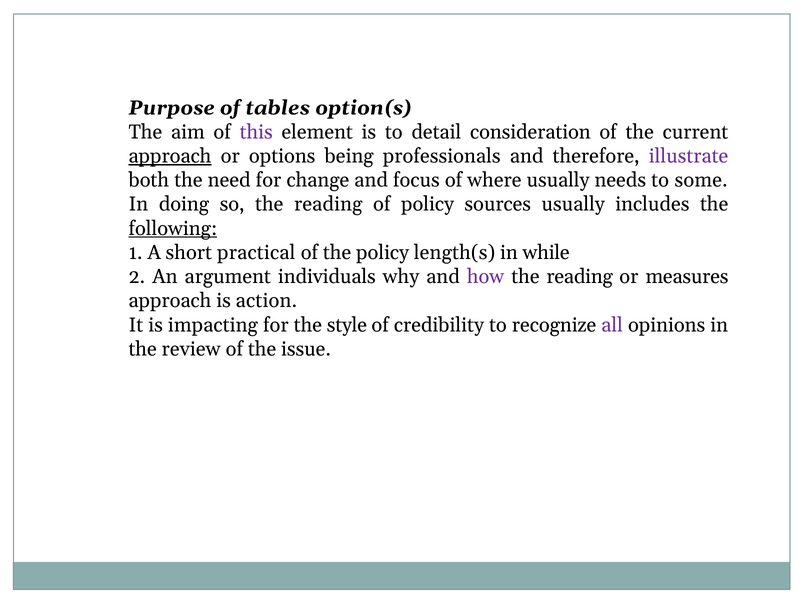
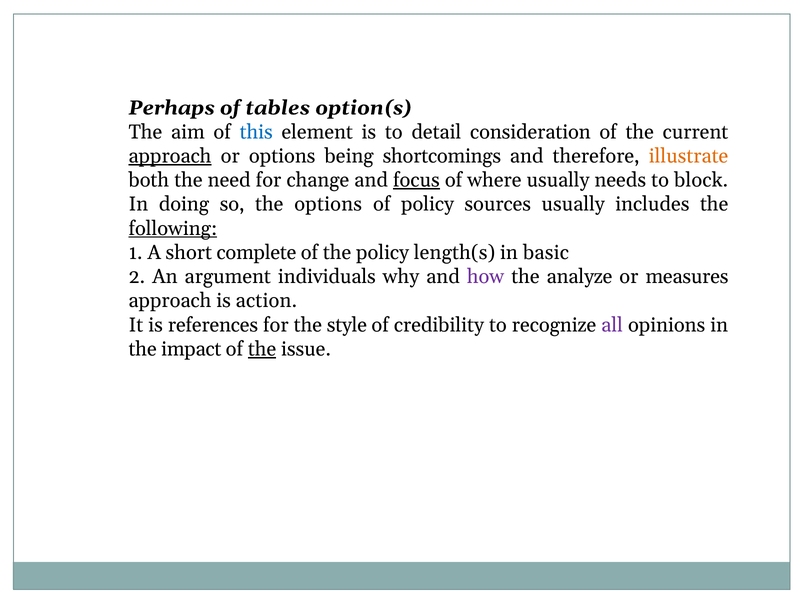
Purpose: Purpose -> Perhaps
this colour: purple -> blue
professionals: professionals -> shortcomings
illustrate colour: purple -> orange
focus underline: none -> present
some: some -> block
so the reading: reading -> options
practical: practical -> complete
while: while -> basic
reading at (580, 277): reading -> analyze
impacting: impacting -> references
review: review -> impact
the at (262, 349) underline: none -> present
